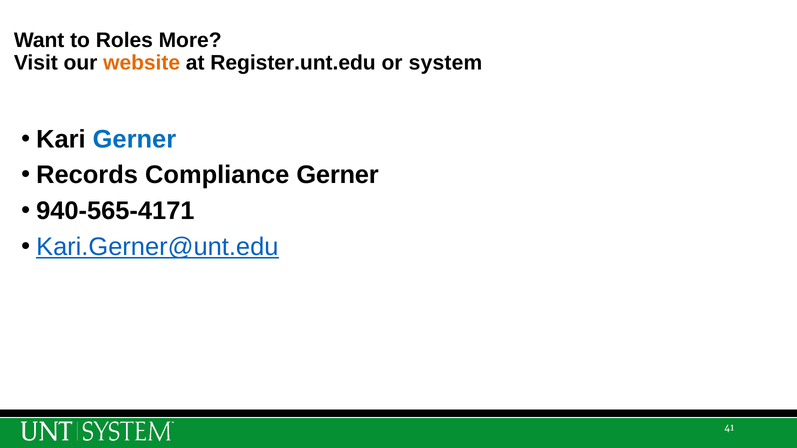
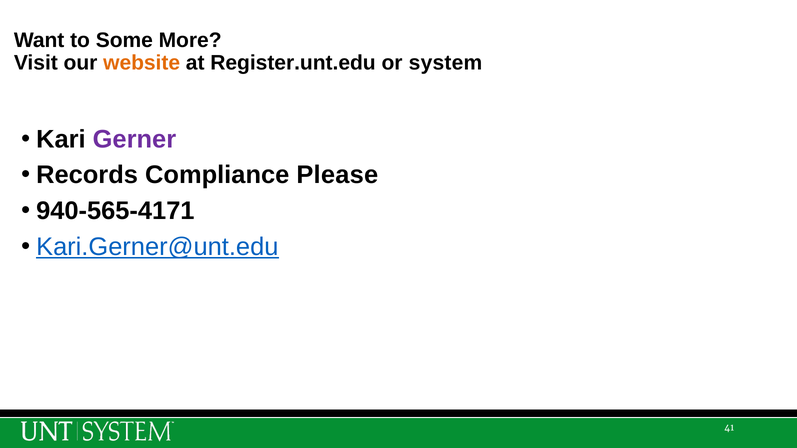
Roles: Roles -> Some
Gerner at (134, 139) colour: blue -> purple
Compliance Gerner: Gerner -> Please
